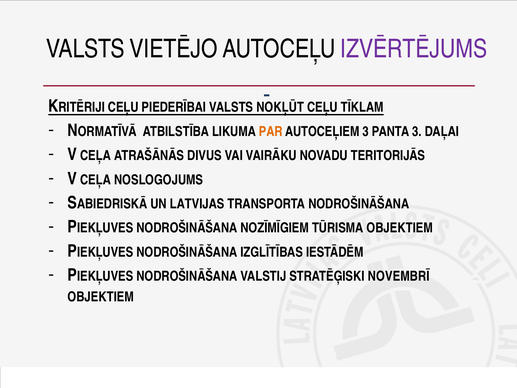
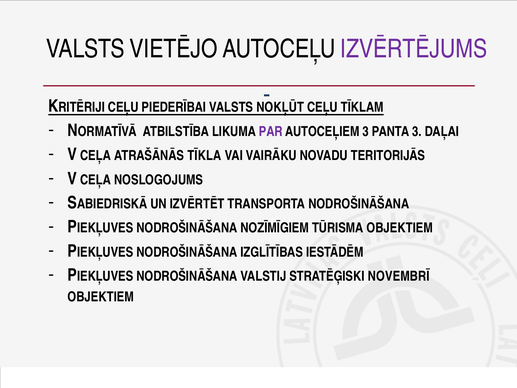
PAR colour: orange -> purple
DIVUS: DIVUS -> TĪKLA
LATVIJAS: LATVIJAS -> IZVĒRTĒT
